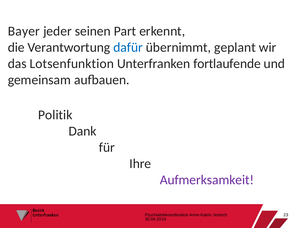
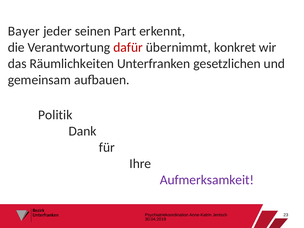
dafür colour: blue -> red
geplant: geplant -> konkret
Lotsenfunktion: Lotsenfunktion -> Räumlichkeiten
fortlaufende: fortlaufende -> gesetzlichen
